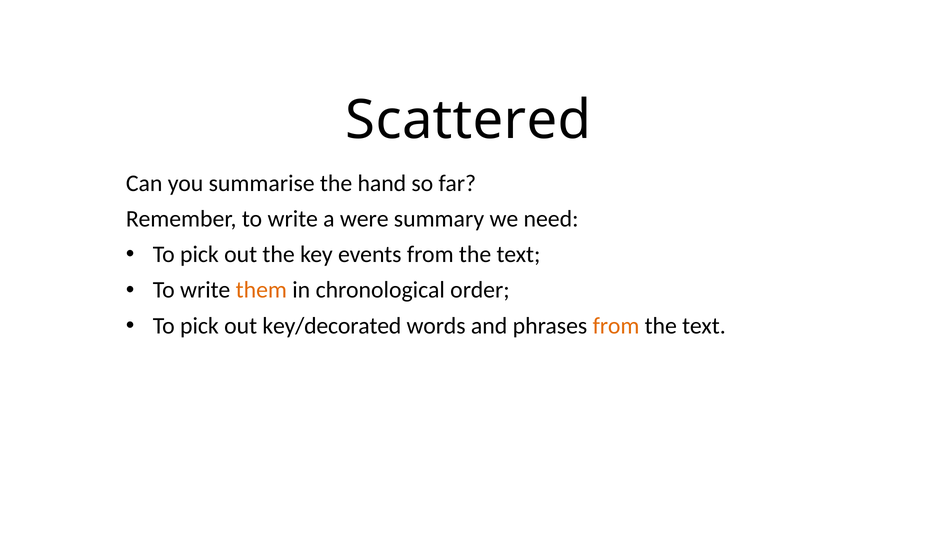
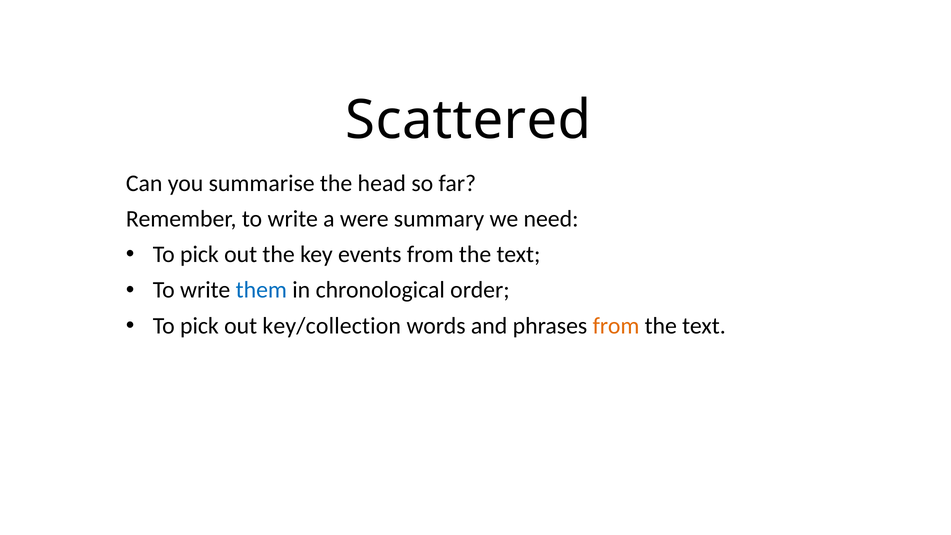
hand: hand -> head
them colour: orange -> blue
key/decorated: key/decorated -> key/collection
